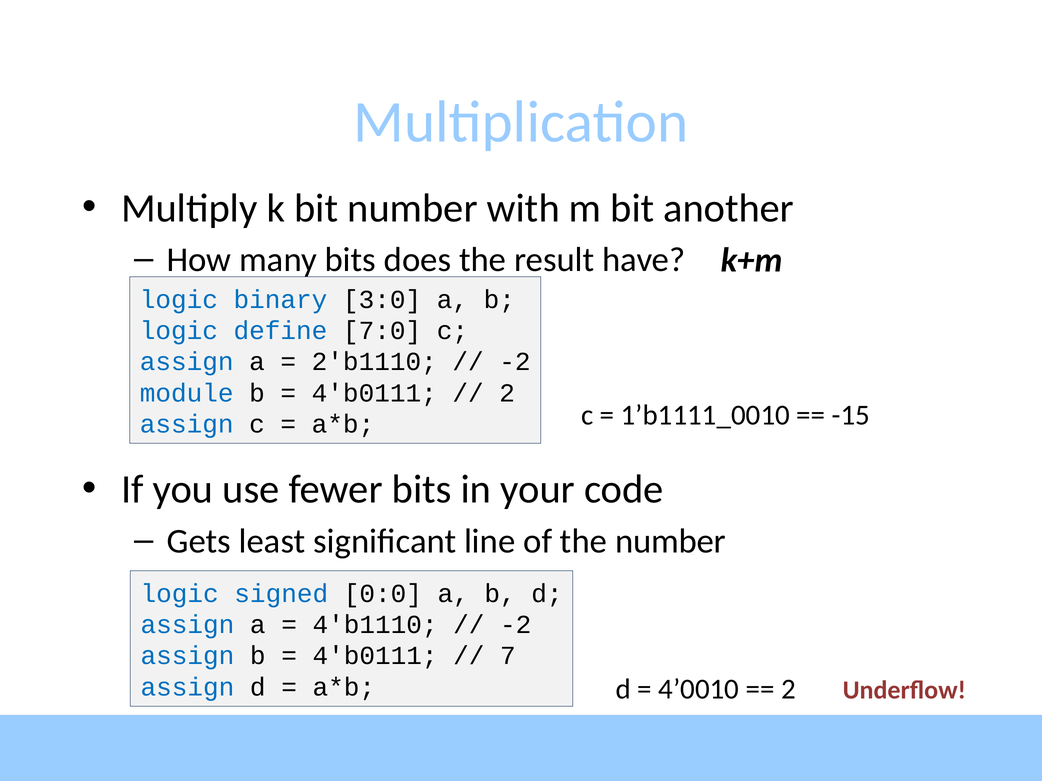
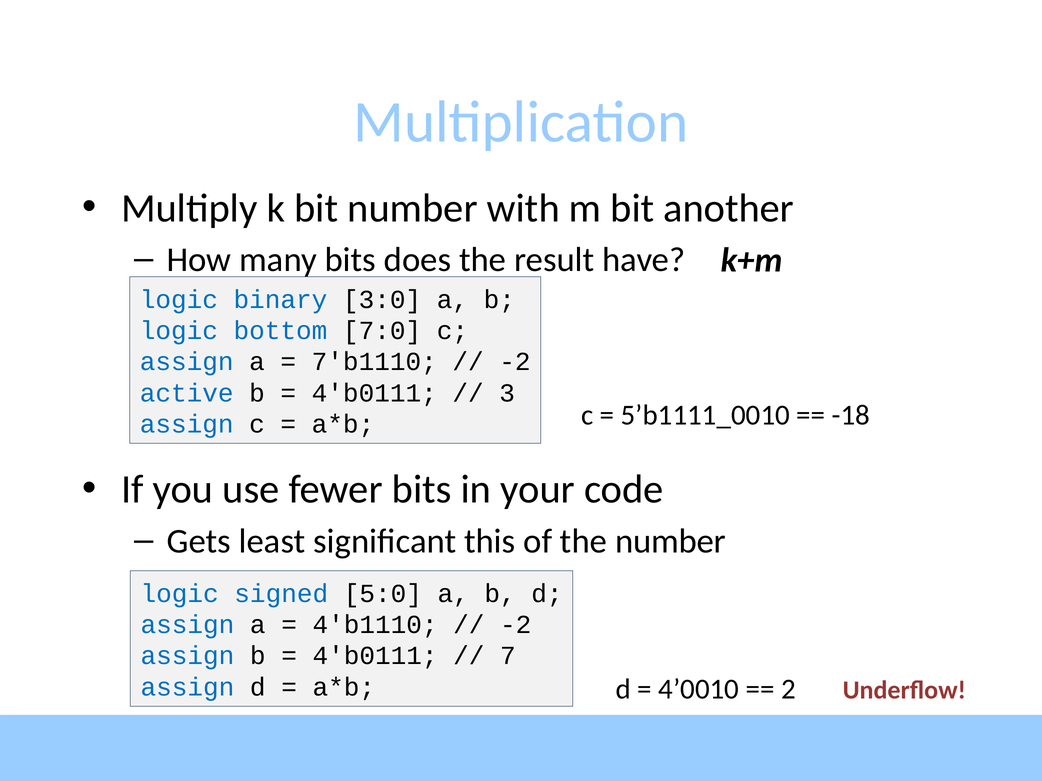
define: define -> bottom
2'b1110: 2'b1110 -> 7'b1110
module: module -> active
2 at (507, 393): 2 -> 3
1’b1111_0010: 1’b1111_0010 -> 5’b1111_0010
-15: -15 -> -18
line: line -> this
0:0: 0:0 -> 5:0
